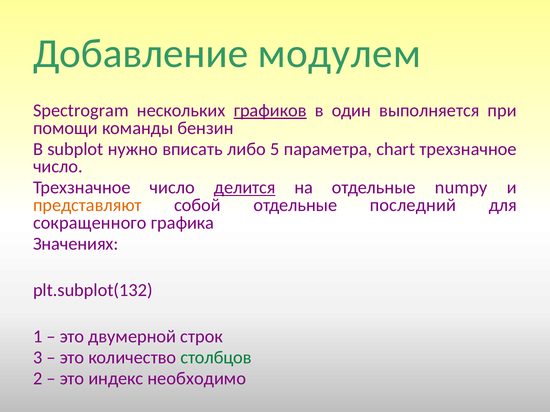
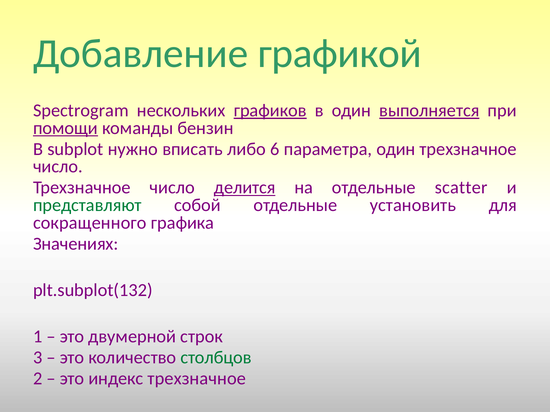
модулем: модулем -> графикой
выполняется underline: none -> present
помощи underline: none -> present
5: 5 -> 6
параметра chart: chart -> один
numpy: numpy -> scatter
представляют colour: orange -> green
последний: последний -> установить
индекс необходимо: необходимо -> трехзначное
